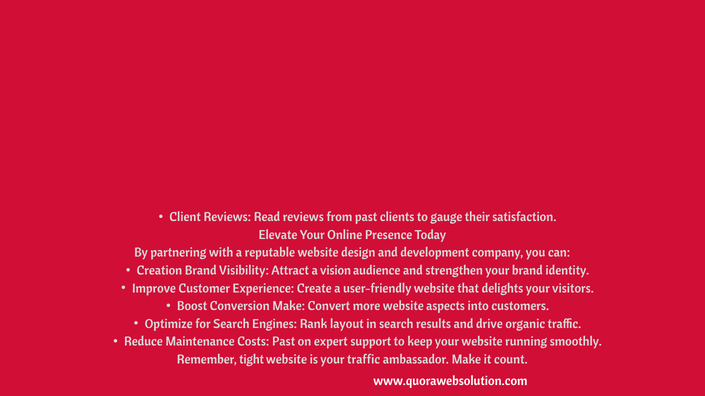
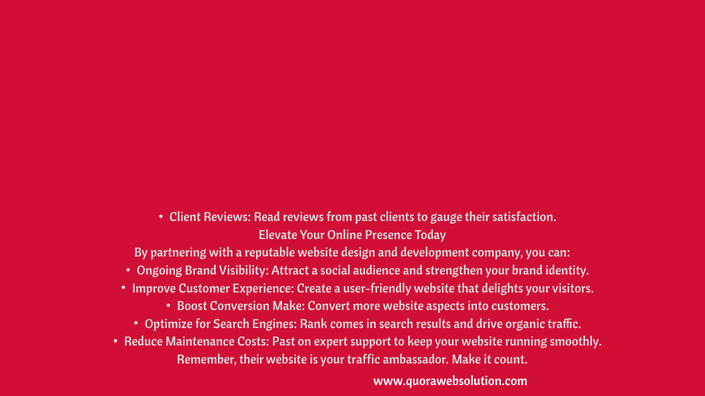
Creation: Creation -> Ongoing
vision: vision -> social
layout: layout -> comes
Remember tight: tight -> their
